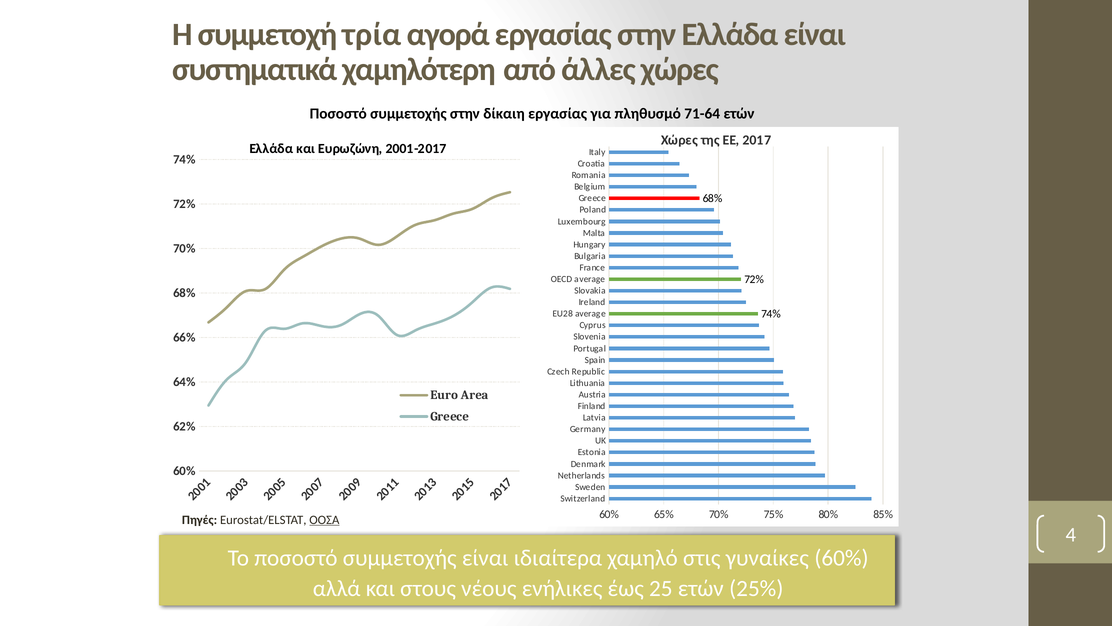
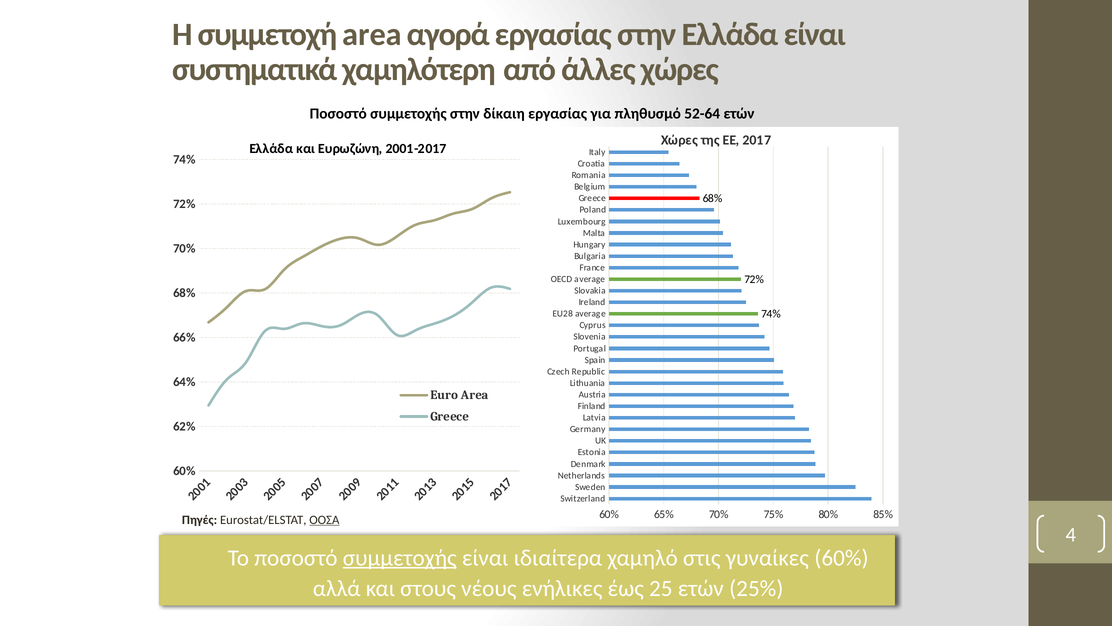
συμμετοχή τρία: τρία -> area
71-64: 71-64 -> 52-64
συμμετοχής at (400, 557) underline: none -> present
